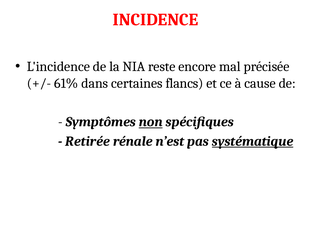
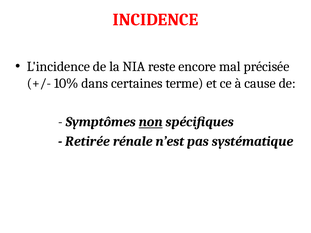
61%: 61% -> 10%
flancs: flancs -> terme
systématique underline: present -> none
